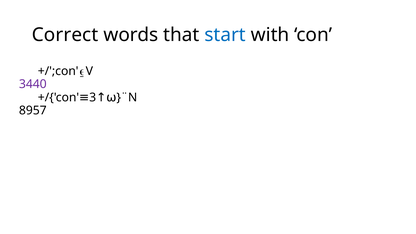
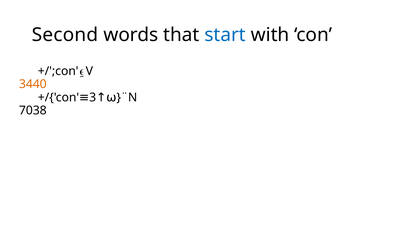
Correct: Correct -> Second
3440 colour: purple -> orange
8957: 8957 -> 7038
